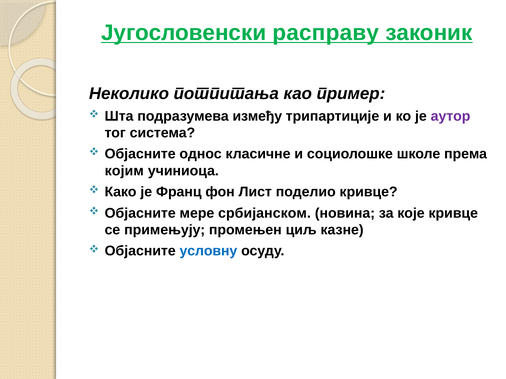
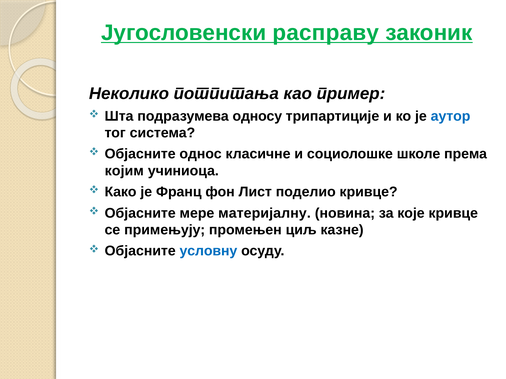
између: између -> односу
аутор colour: purple -> blue
србијанском: србијанском -> материјалну
